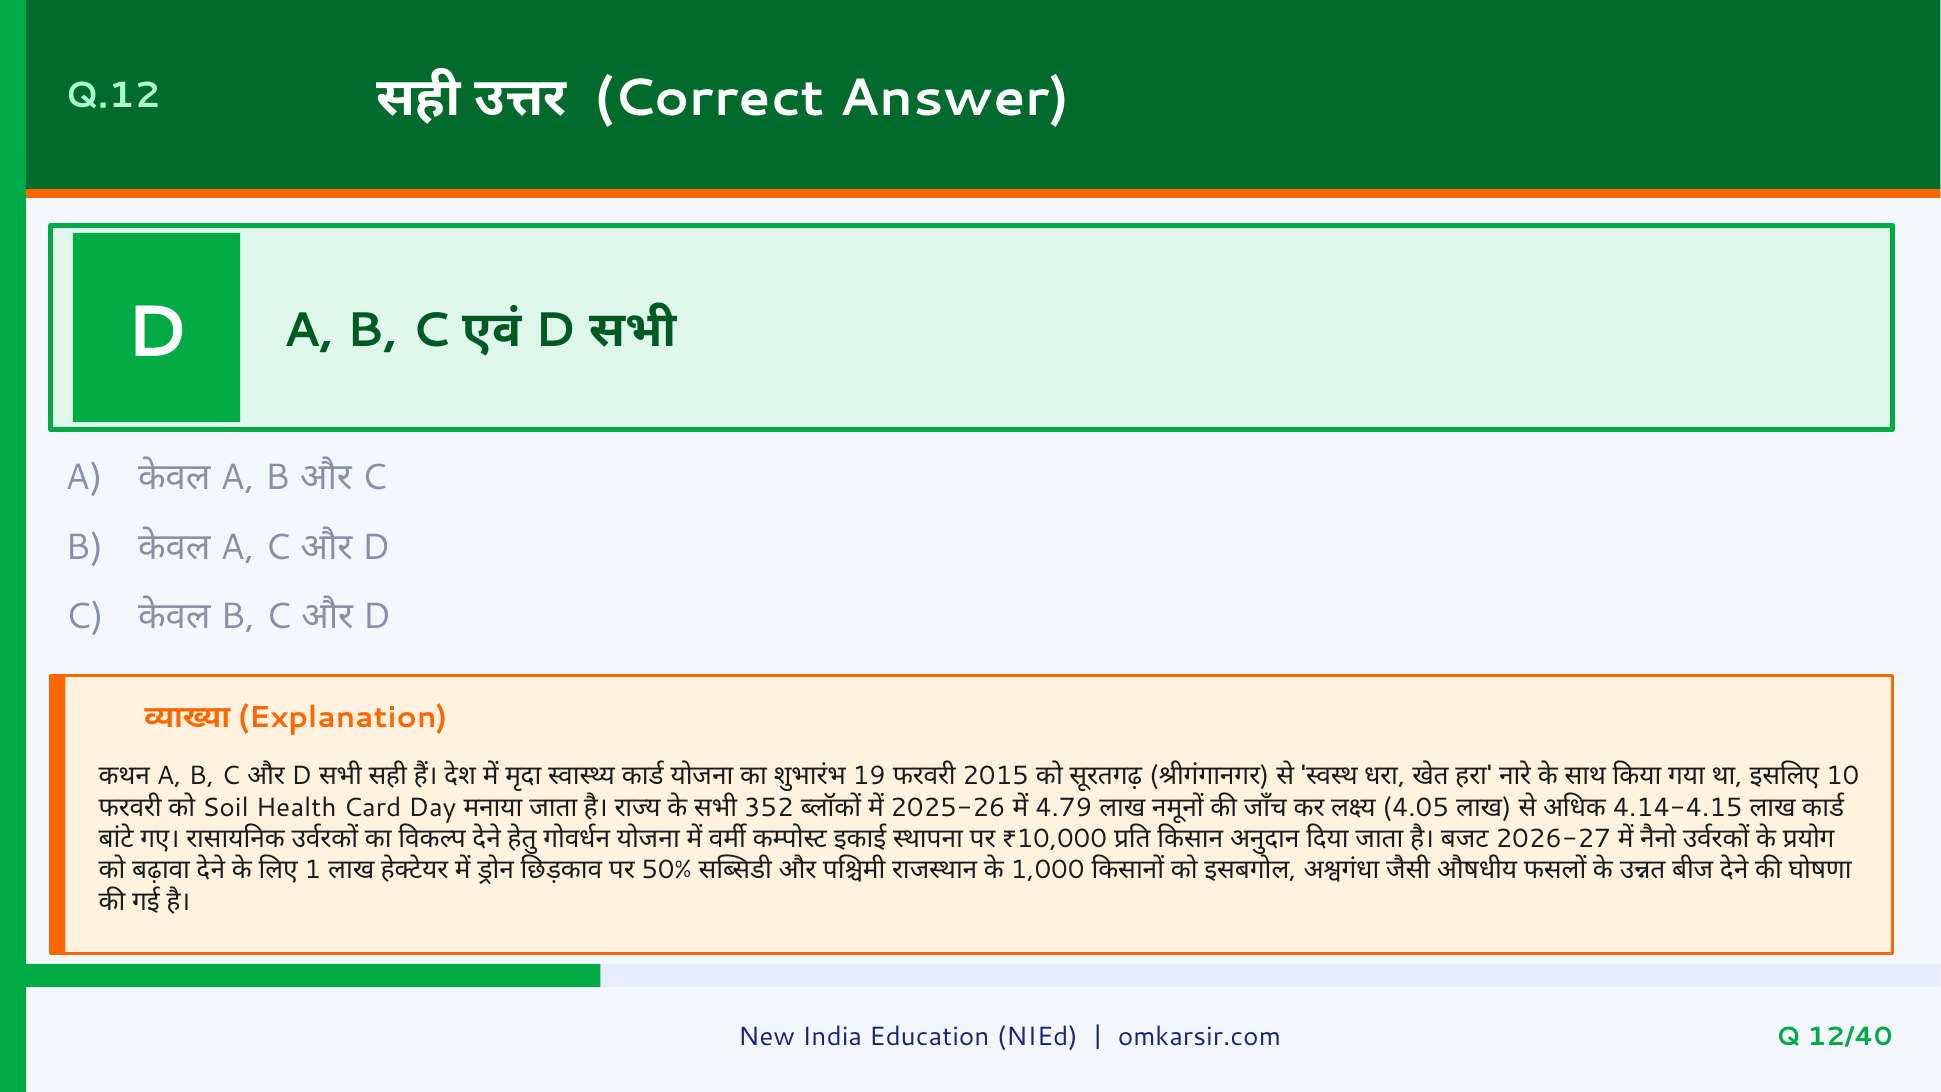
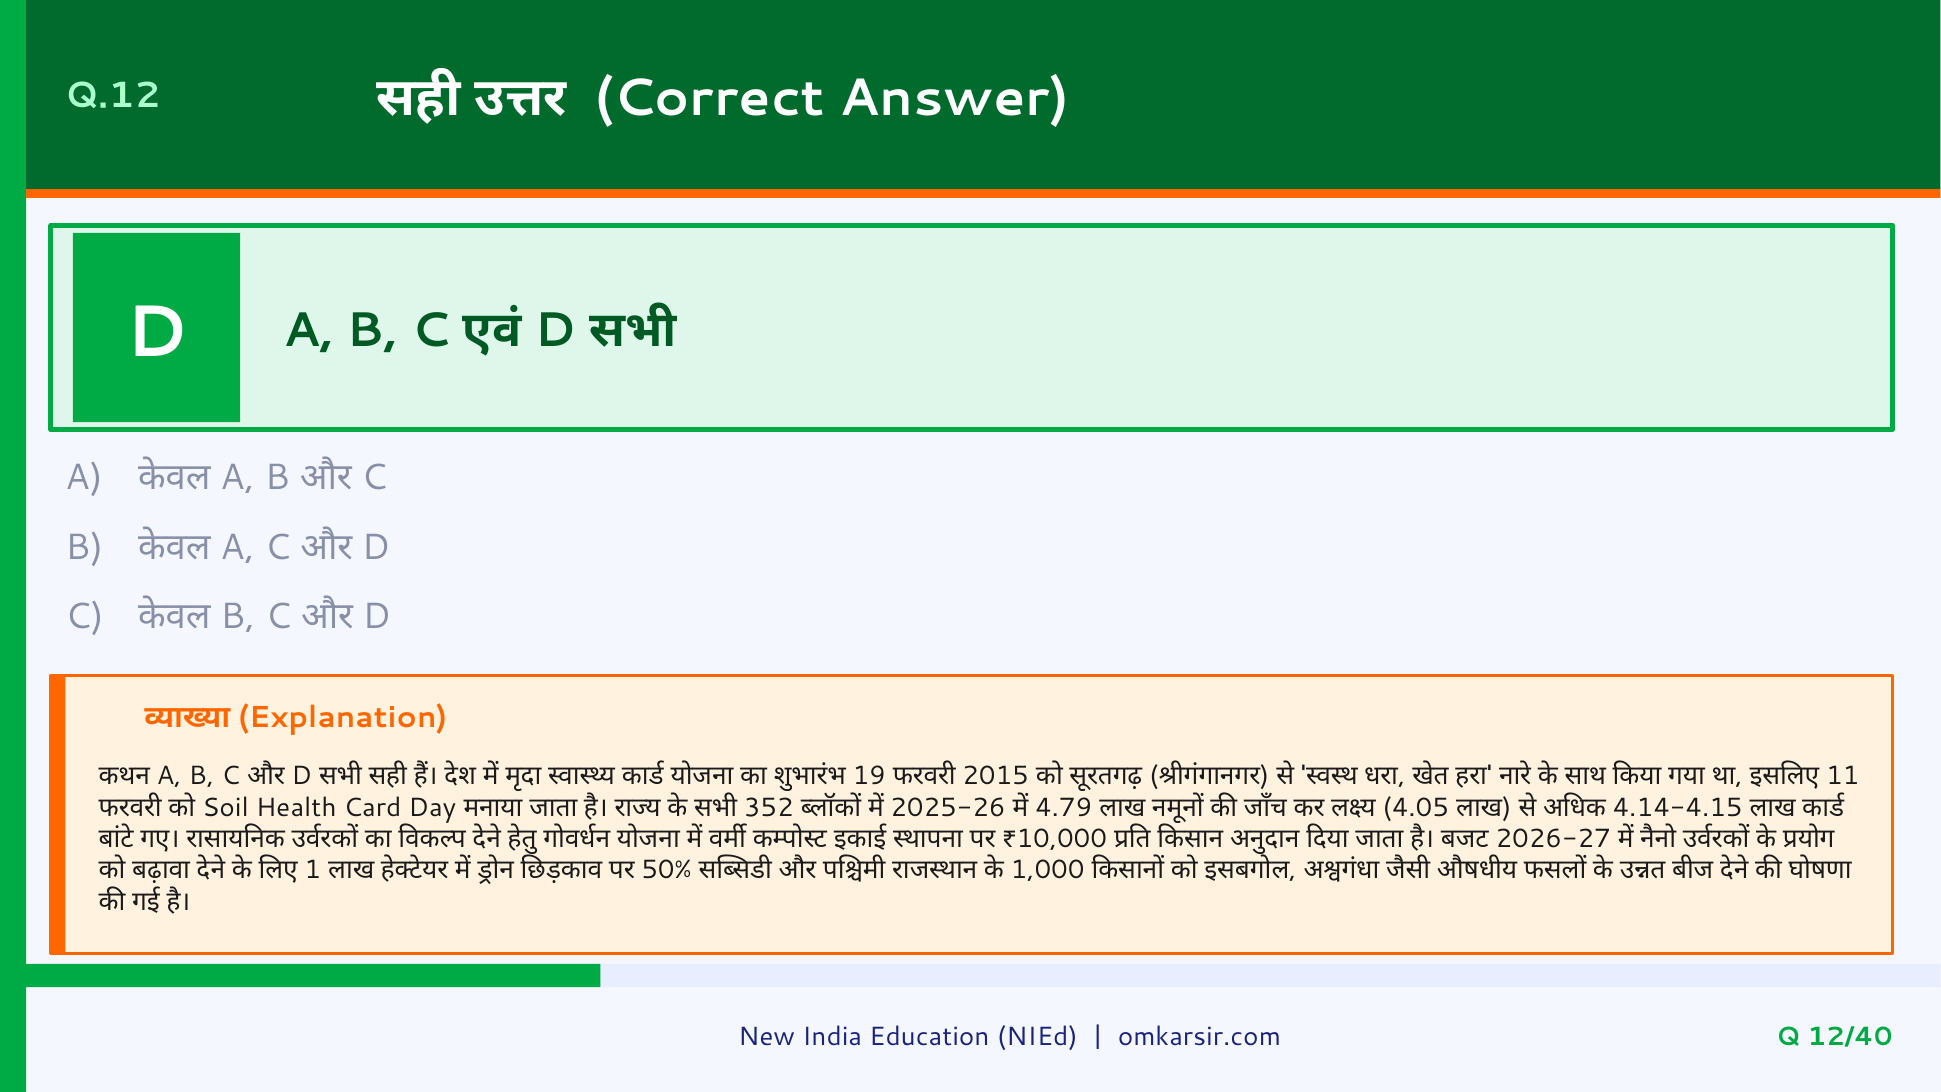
10: 10 -> 11
